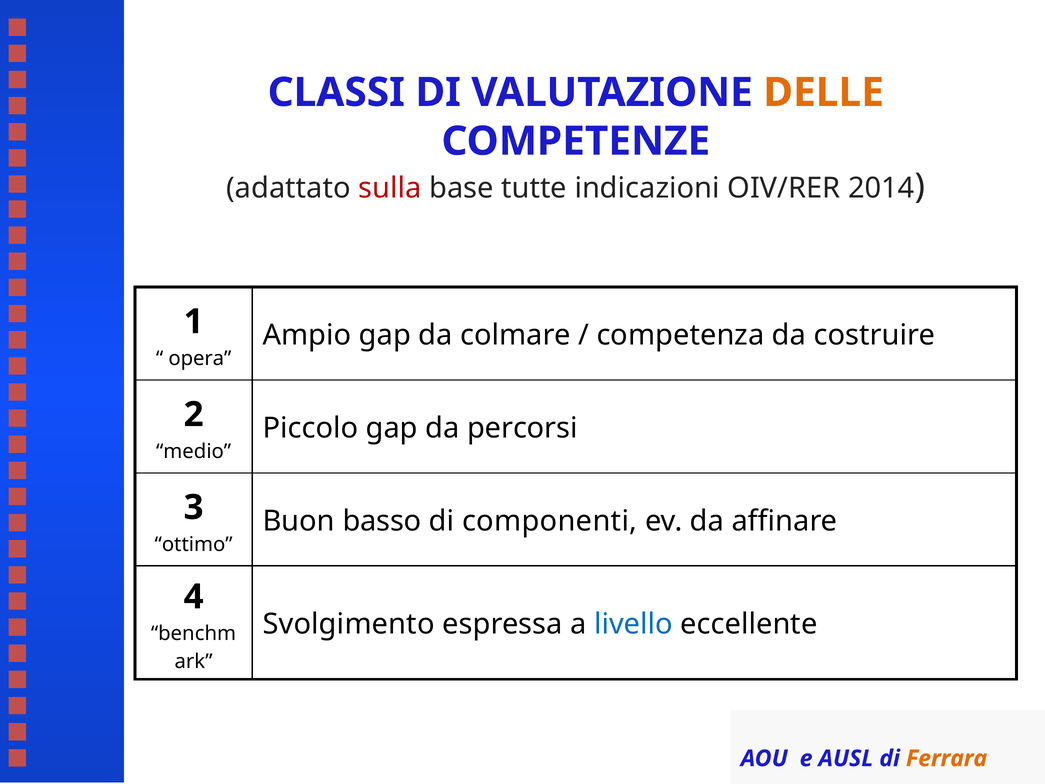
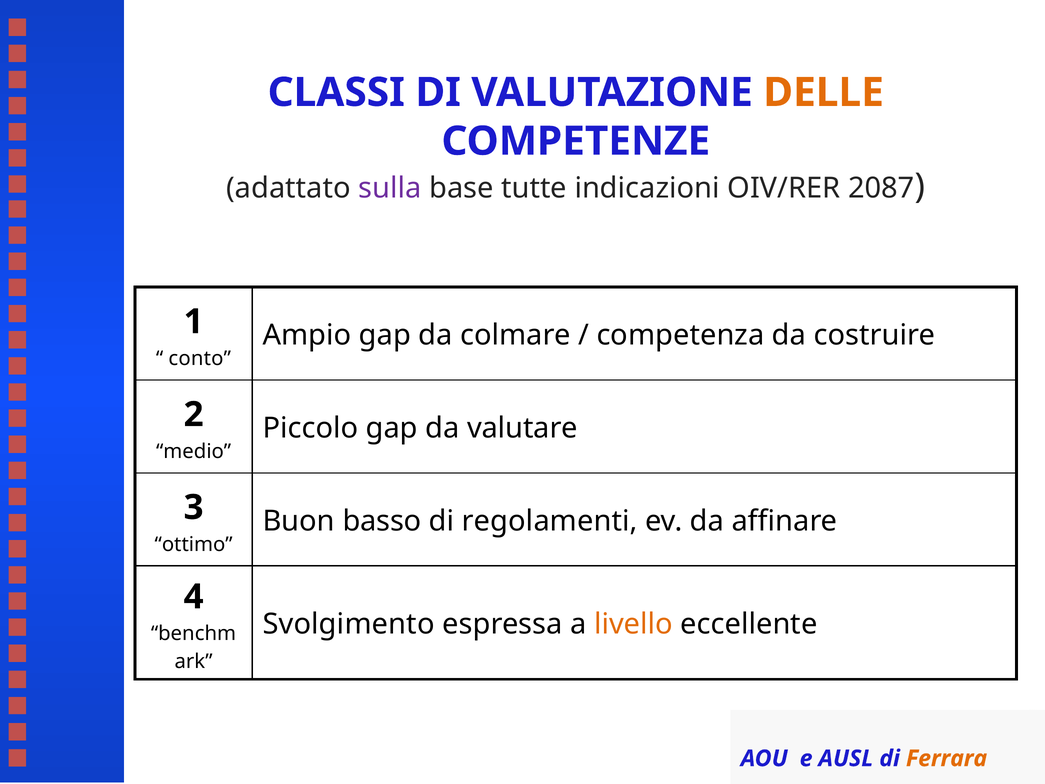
sulla colour: red -> purple
2014: 2014 -> 2087
opera: opera -> conto
percorsi: percorsi -> valutare
componenti: componenti -> regolamenti
livello colour: blue -> orange
